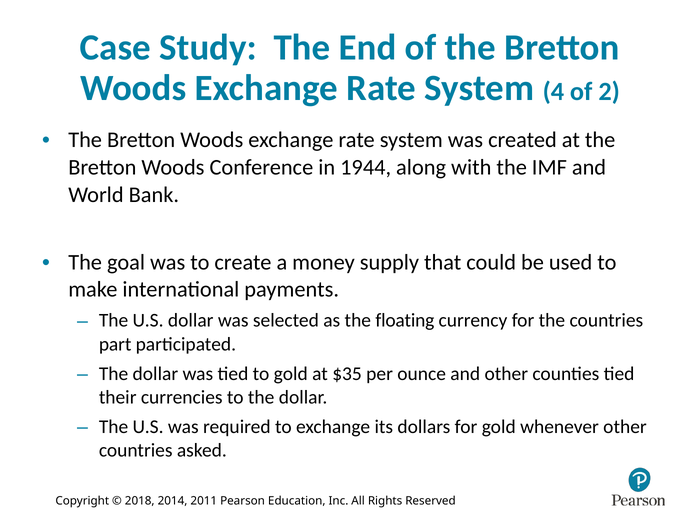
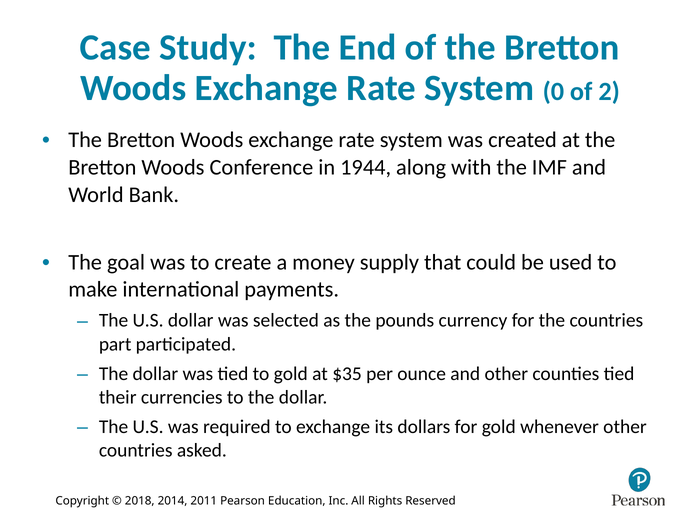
4: 4 -> 0
floating: floating -> pounds
